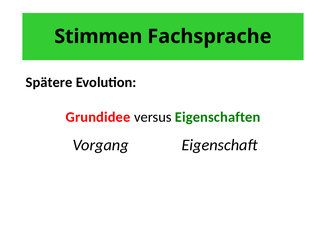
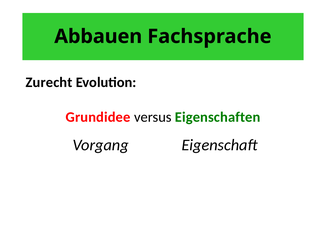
Stimmen: Stimmen -> Abbauen
Spätere: Spätere -> Zurecht
